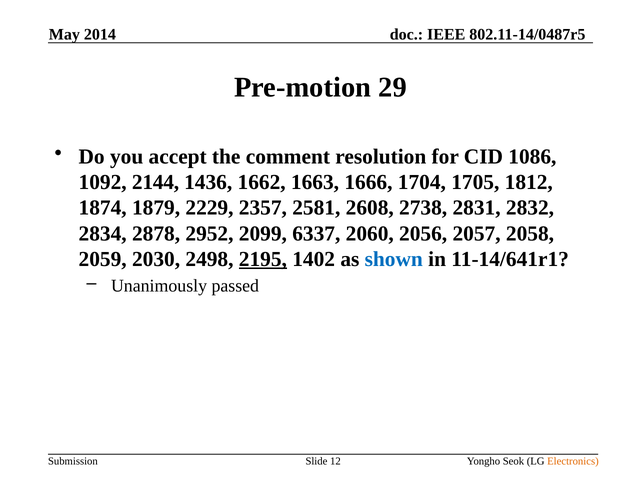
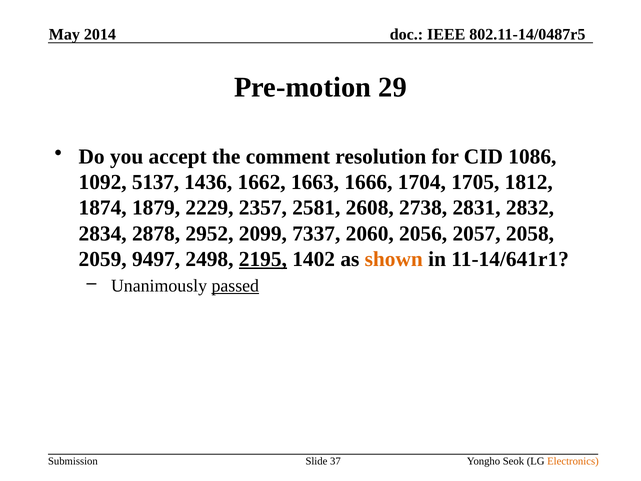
2144: 2144 -> 5137
6337: 6337 -> 7337
2030: 2030 -> 9497
shown colour: blue -> orange
passed underline: none -> present
12: 12 -> 37
